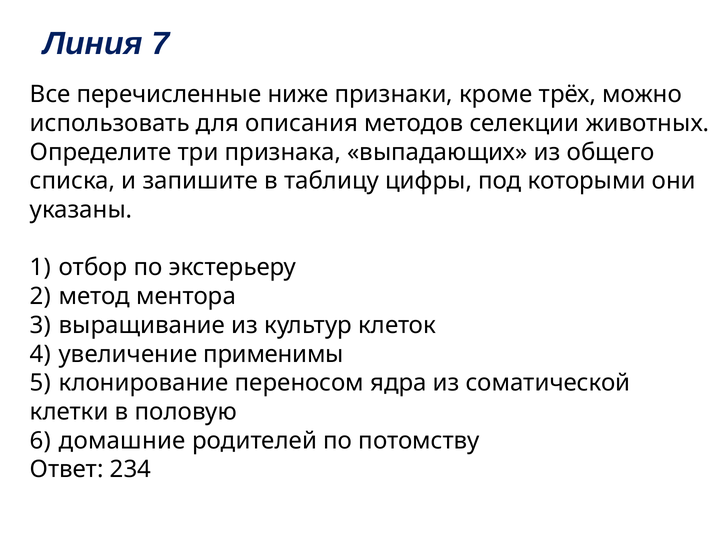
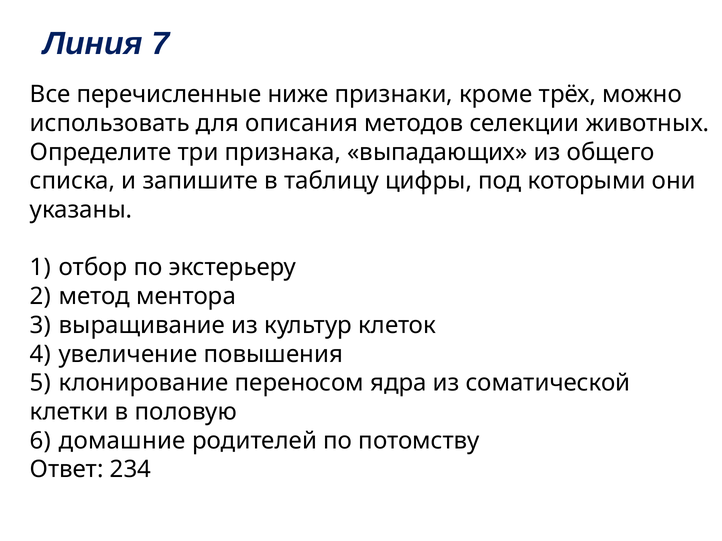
применимы: применимы -> повышения
